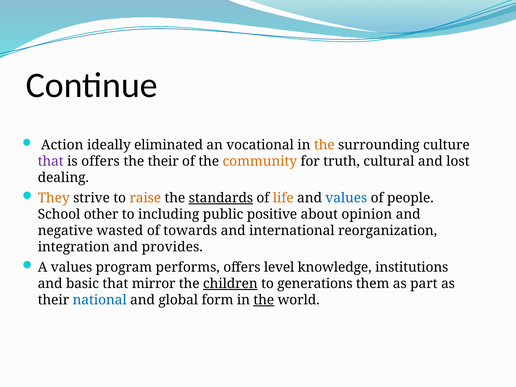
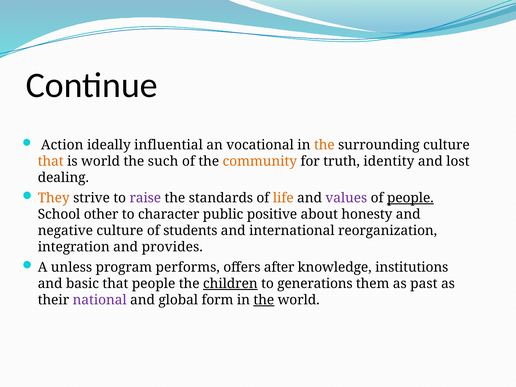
eliminated: eliminated -> influential
that at (51, 161) colour: purple -> orange
is offers: offers -> world
the their: their -> such
cultural: cultural -> identity
raise colour: orange -> purple
standards underline: present -> none
values at (346, 198) colour: blue -> purple
people at (410, 198) underline: none -> present
including: including -> character
opinion: opinion -> honesty
negative wasted: wasted -> culture
towards: towards -> students
A values: values -> unless
level: level -> after
that mirror: mirror -> people
part: part -> past
national colour: blue -> purple
